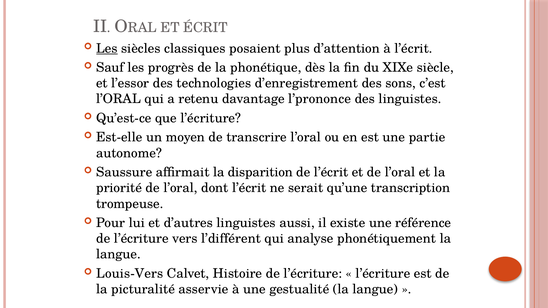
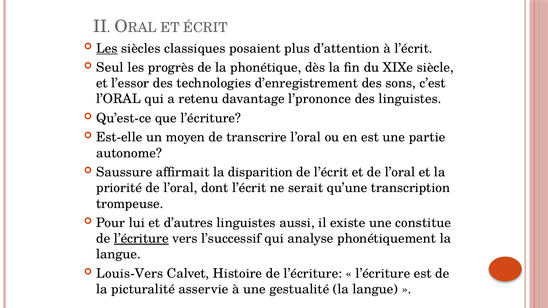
Sauf: Sauf -> Seul
référence: référence -> constitue
l’écriture at (141, 239) underline: none -> present
l’différent: l’différent -> l’successif
